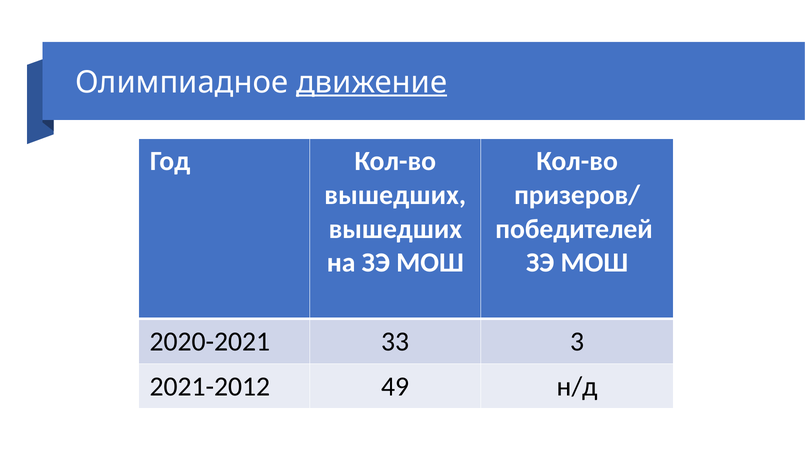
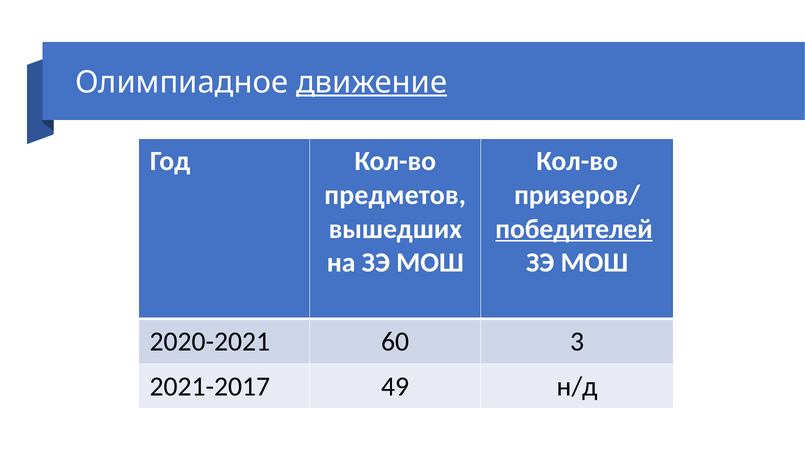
вышедших at (395, 195): вышедших -> предметов
победителей underline: none -> present
33: 33 -> 60
2021-2012: 2021-2012 -> 2021-2017
